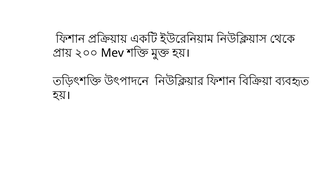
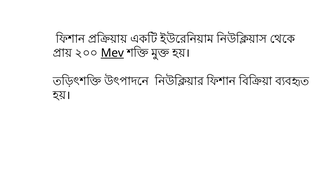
Mev underline: none -> present
